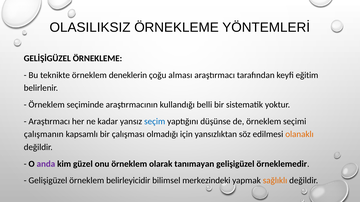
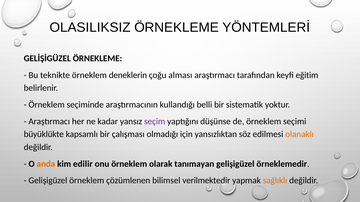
seçim colour: blue -> purple
çalışmanın: çalışmanın -> büyüklükte
anda colour: purple -> orange
güzel: güzel -> edilir
belirleyicidir: belirleyicidir -> çözümlenen
merkezindeki: merkezindeki -> verilmektedir
